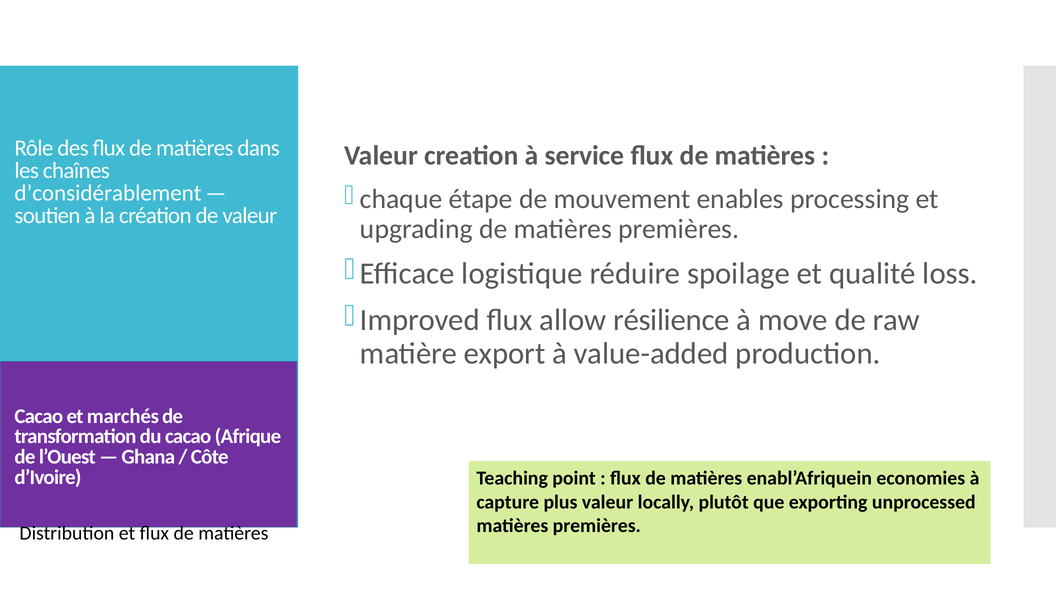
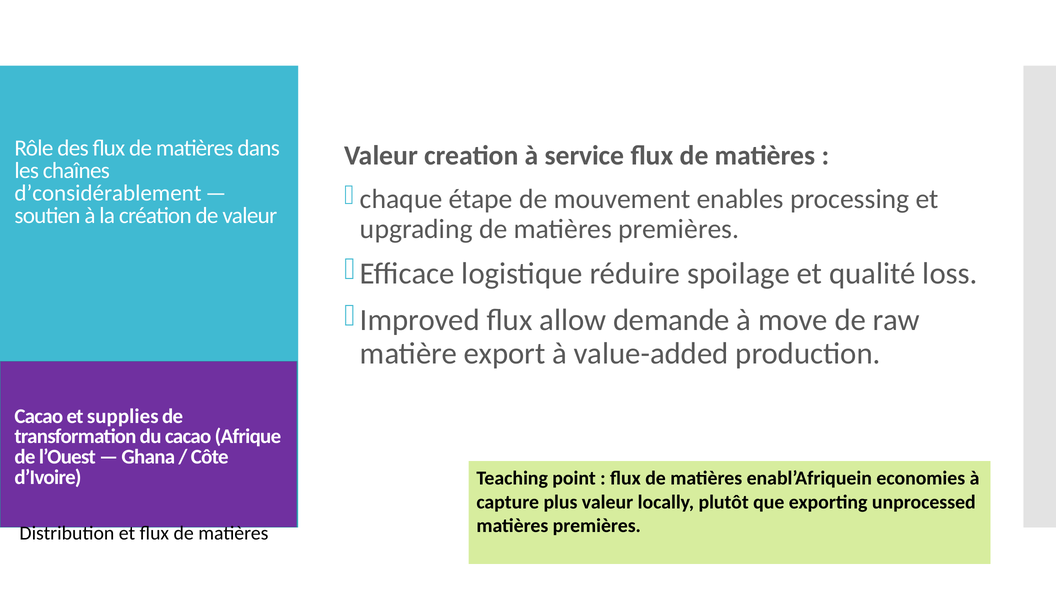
résilience: résilience -> demande
marchés: marchés -> supplies
